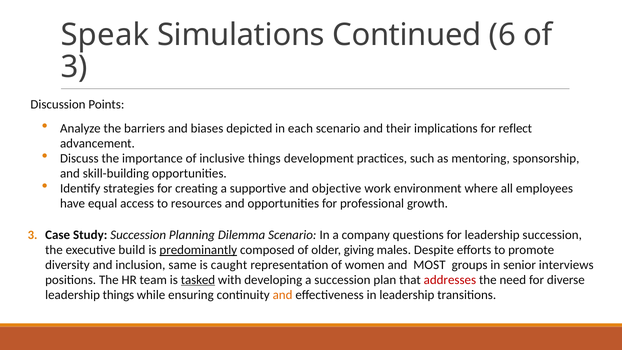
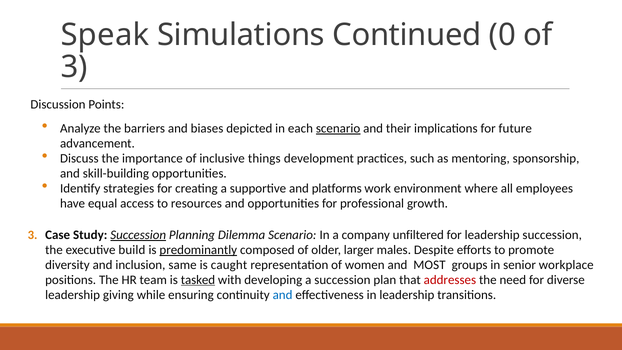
6: 6 -> 0
scenario at (338, 128) underline: none -> present
reflect: reflect -> future
objective: objective -> platforms
Succession at (138, 235) underline: none -> present
questions: questions -> unfiltered
giving: giving -> larger
interviews: interviews -> workplace
leadership things: things -> giving
and at (283, 295) colour: orange -> blue
